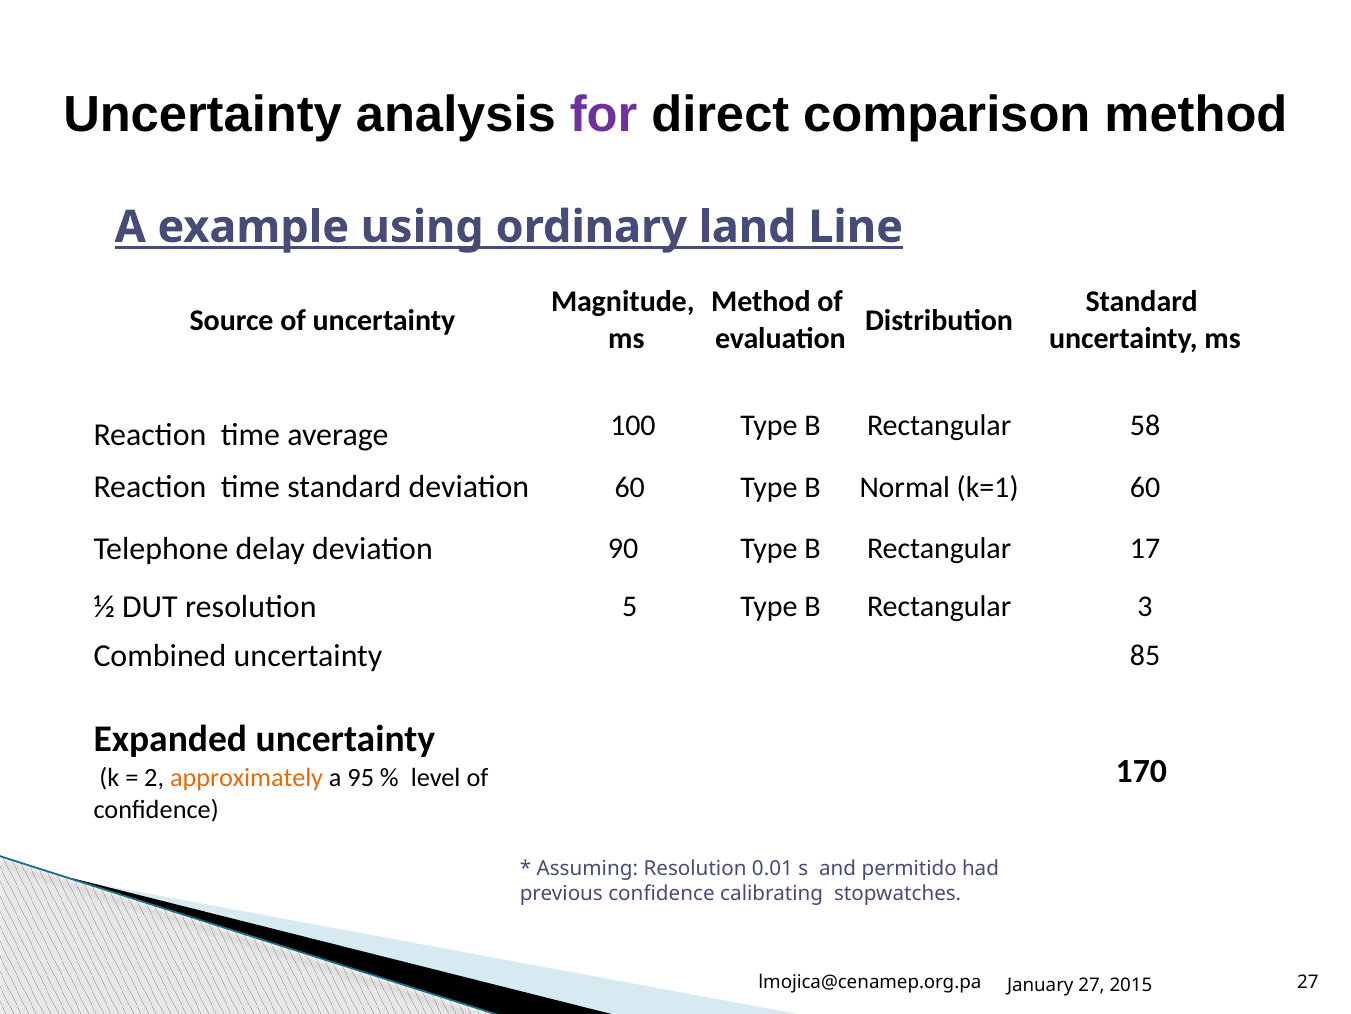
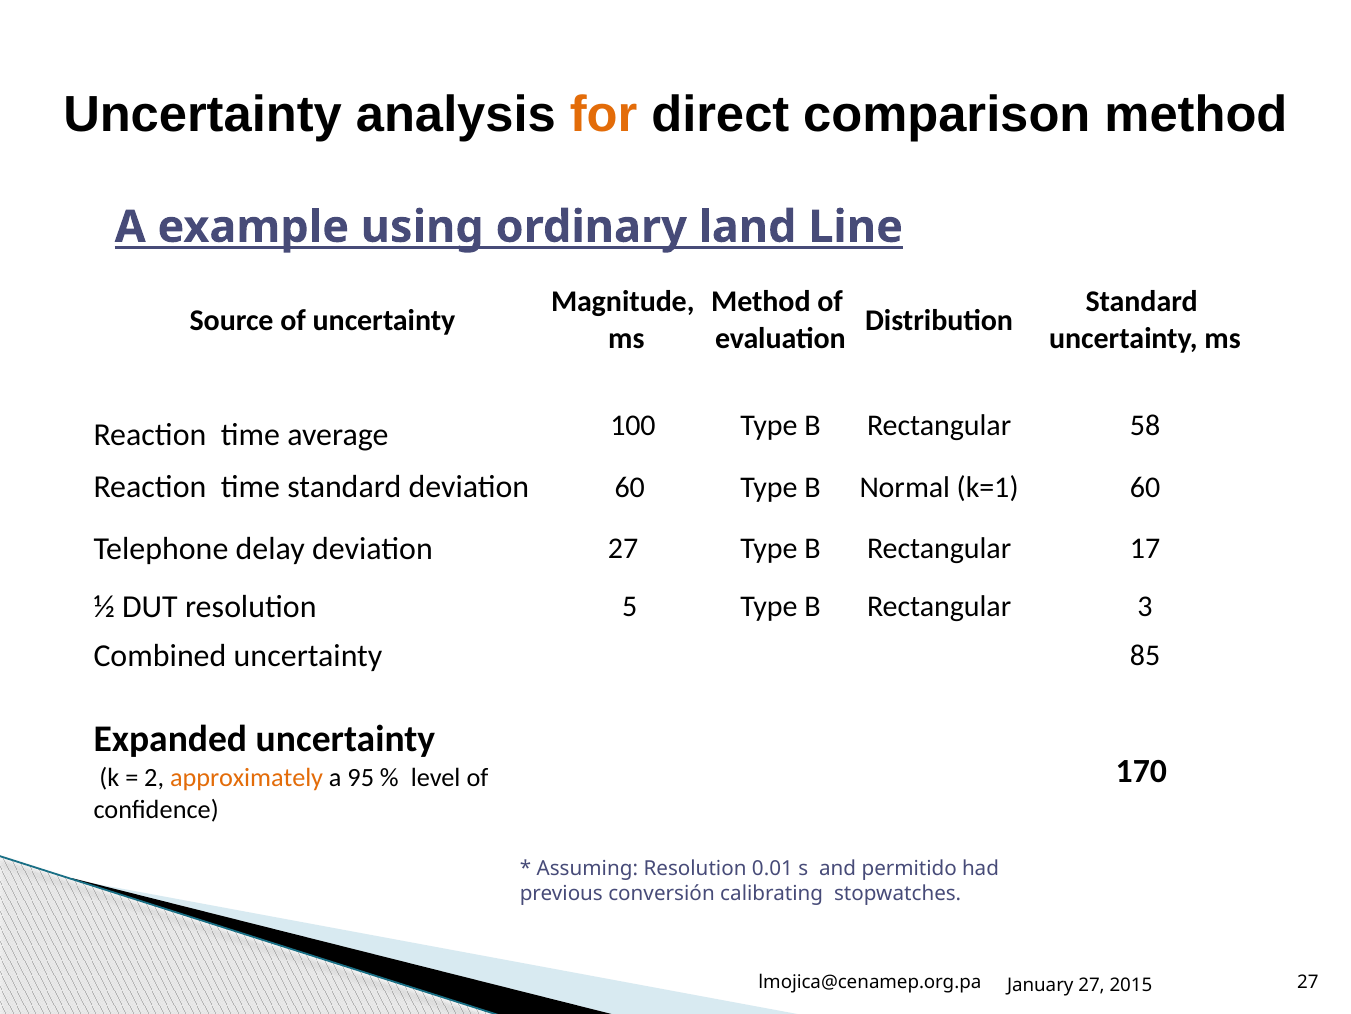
for colour: purple -> orange
deviation 90: 90 -> 27
previous confidence: confidence -> conversión
